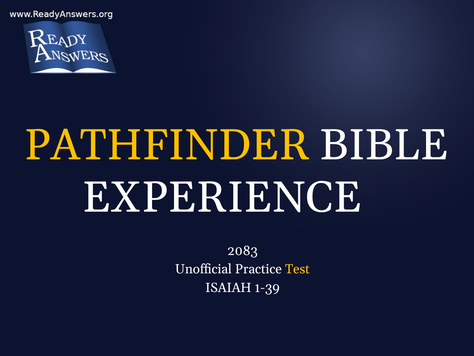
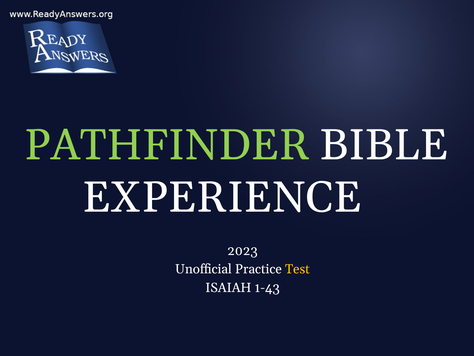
PATHFINDER colour: yellow -> light green
2083: 2083 -> 2023
1-39: 1-39 -> 1-43
